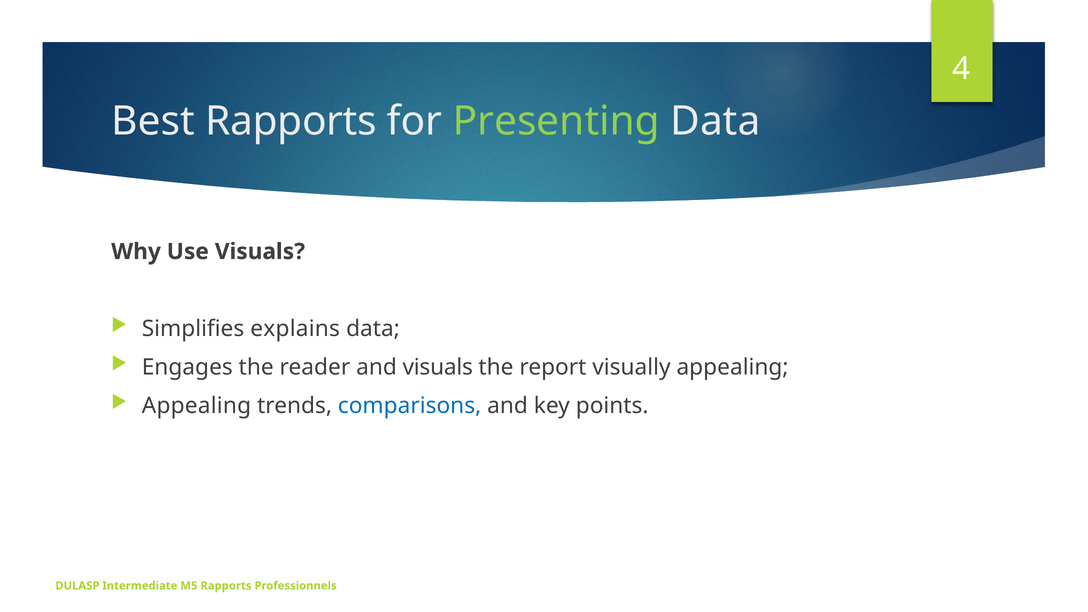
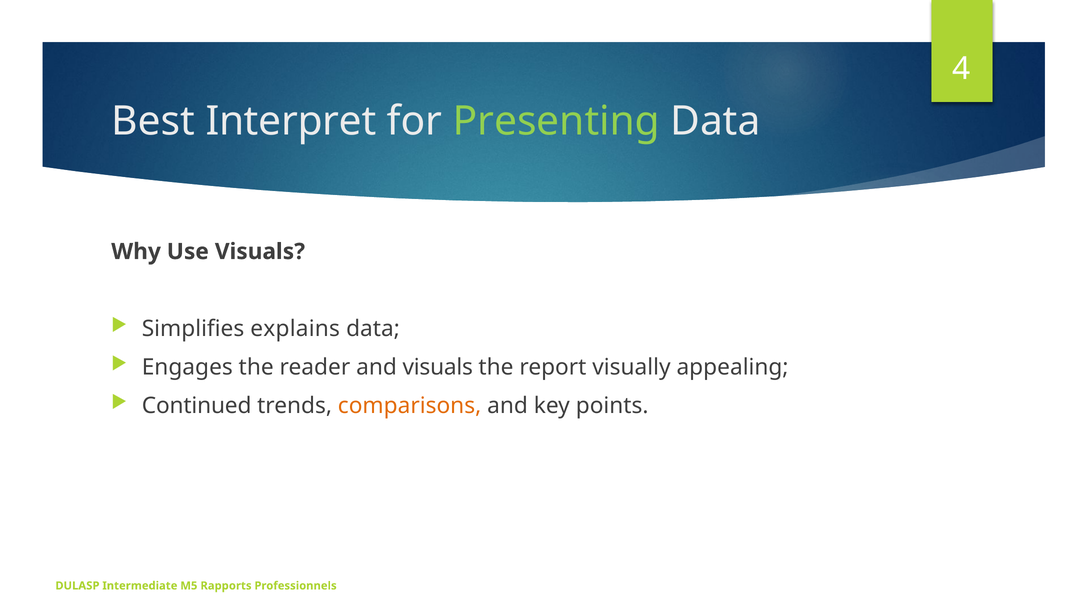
Best Rapports: Rapports -> Interpret
Appealing at (196, 406): Appealing -> Continued
comparisons colour: blue -> orange
